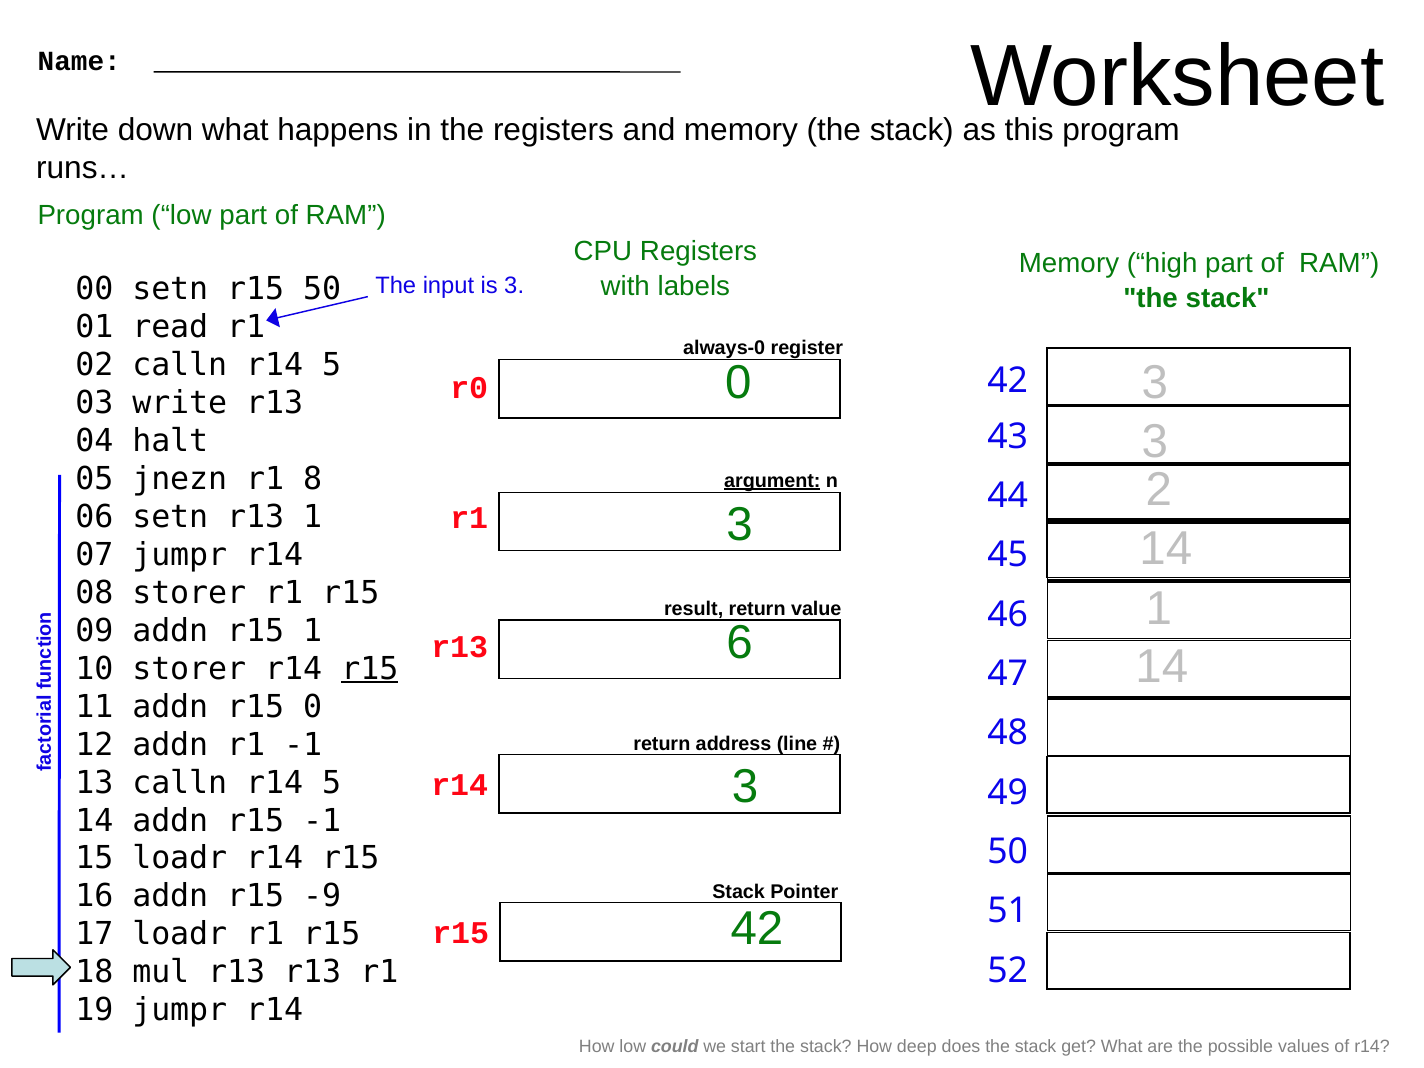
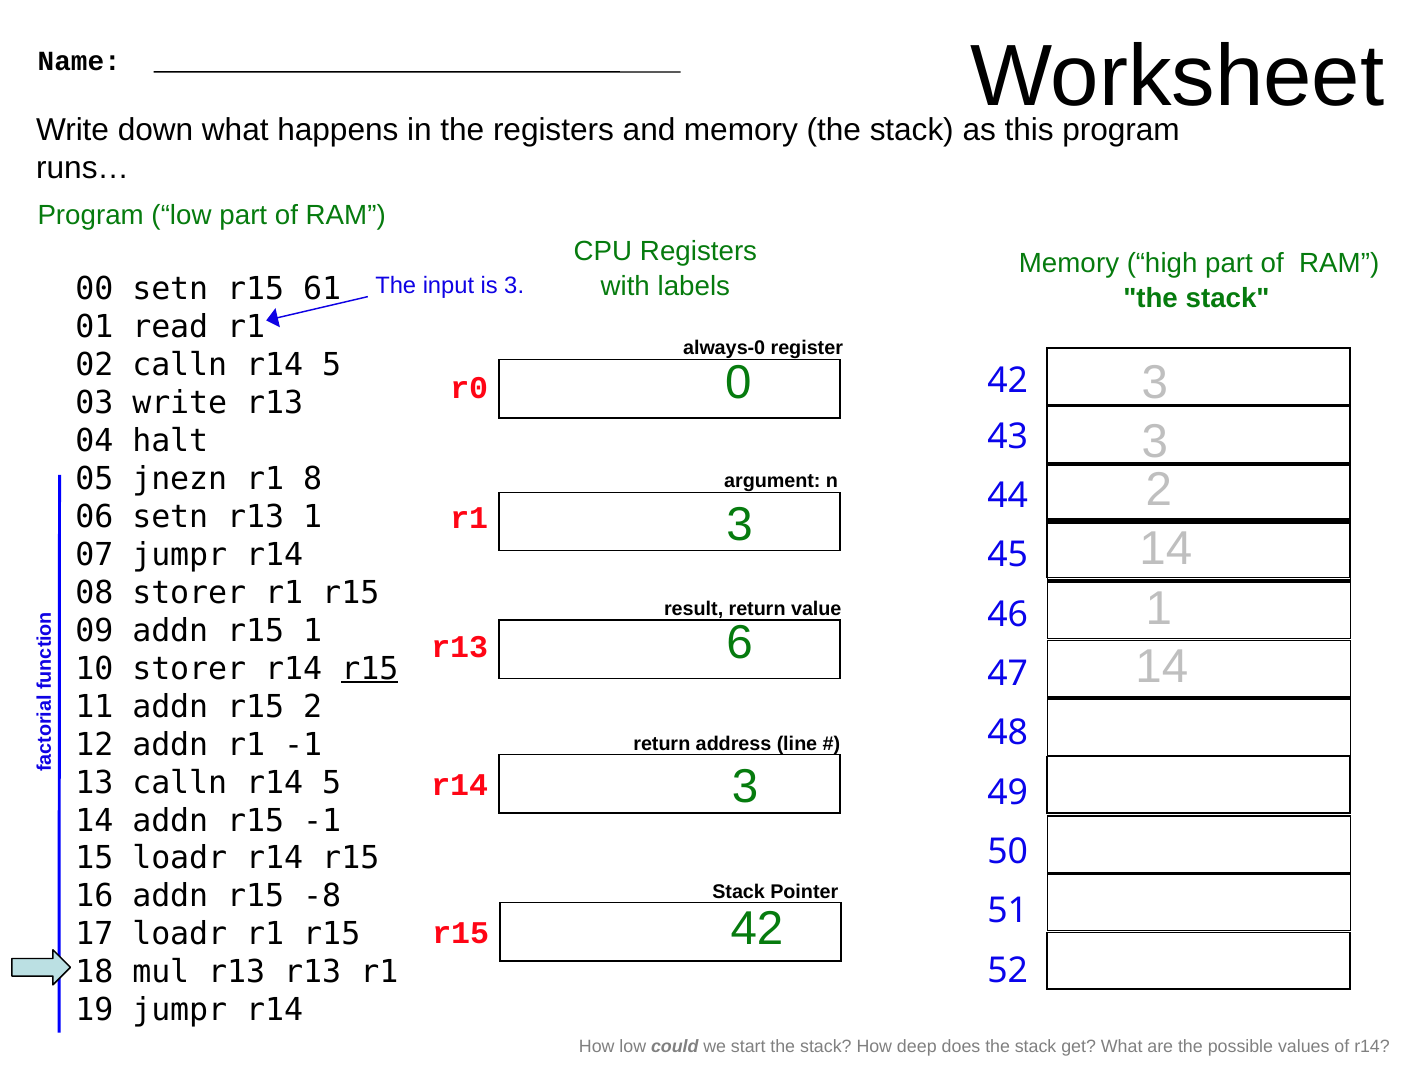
r15 50: 50 -> 61
argument underline: present -> none
r15 0: 0 -> 2
-9: -9 -> -8
